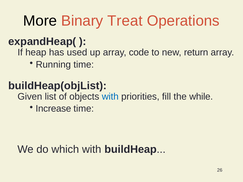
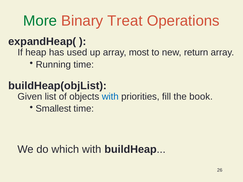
More colour: black -> green
code: code -> most
while: while -> book
Increase: Increase -> Smallest
